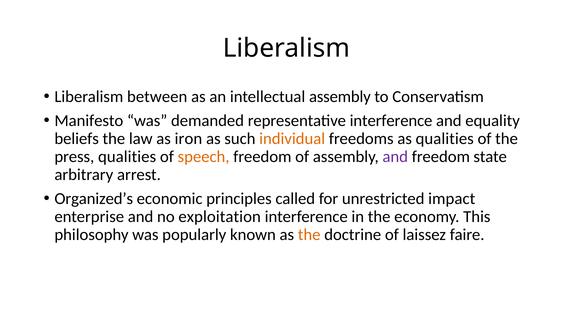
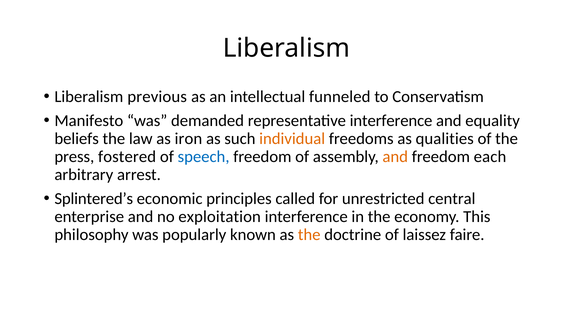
between: between -> previous
intellectual assembly: assembly -> funneled
press qualities: qualities -> fostered
speech colour: orange -> blue
and at (395, 157) colour: purple -> orange
state: state -> each
Organized’s: Organized’s -> Splintered’s
impact: impact -> central
